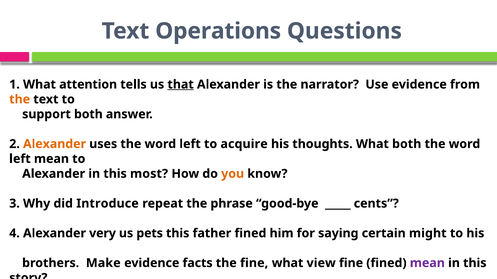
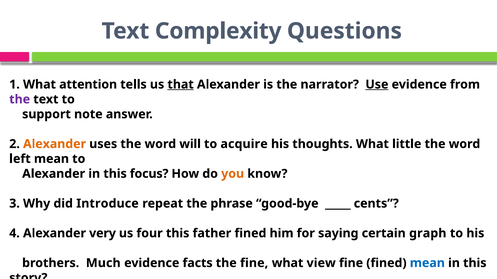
Operations: Operations -> Complexity
Use underline: none -> present
the at (20, 99) colour: orange -> purple
support both: both -> note
uses the word left: left -> will
What both: both -> little
most: most -> focus
pets: pets -> four
might: might -> graph
Make: Make -> Much
mean at (427, 263) colour: purple -> blue
